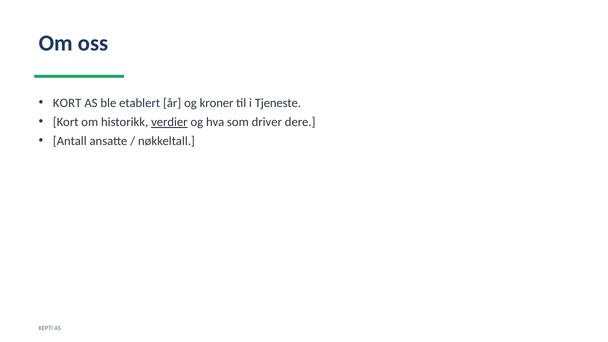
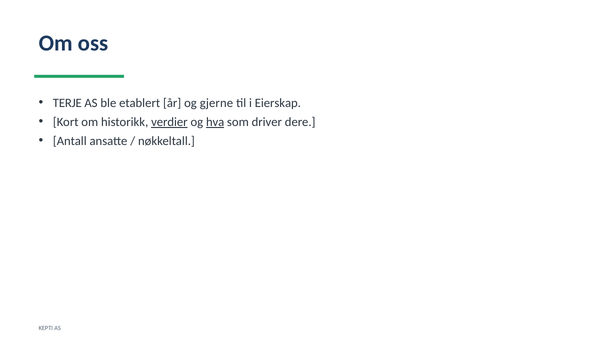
KORT at (67, 103): KORT -> TERJE
kroner: kroner -> gjerne
Tjeneste: Tjeneste -> Eierskap
hva underline: none -> present
